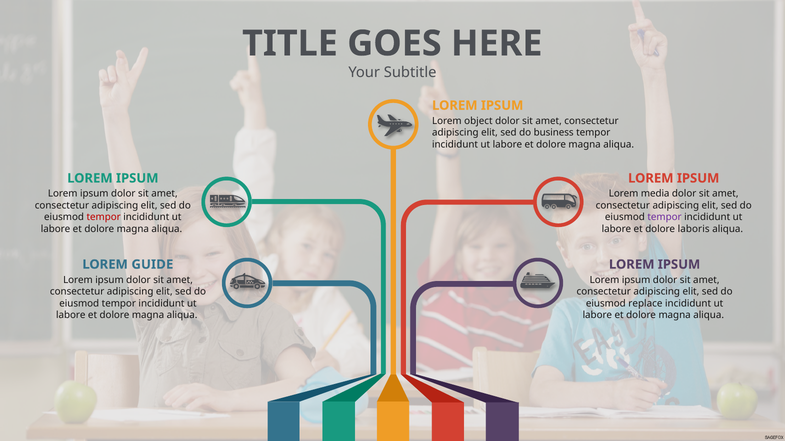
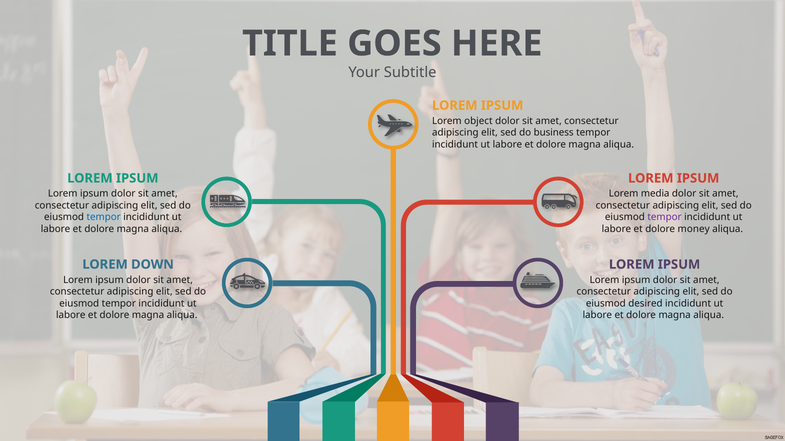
tempor at (104, 217) colour: red -> blue
laboris: laboris -> money
GUIDE: GUIDE -> DOWN
replace: replace -> desired
